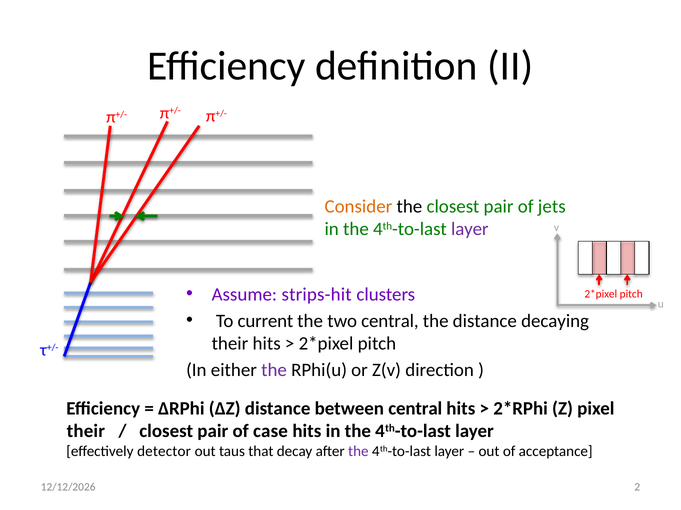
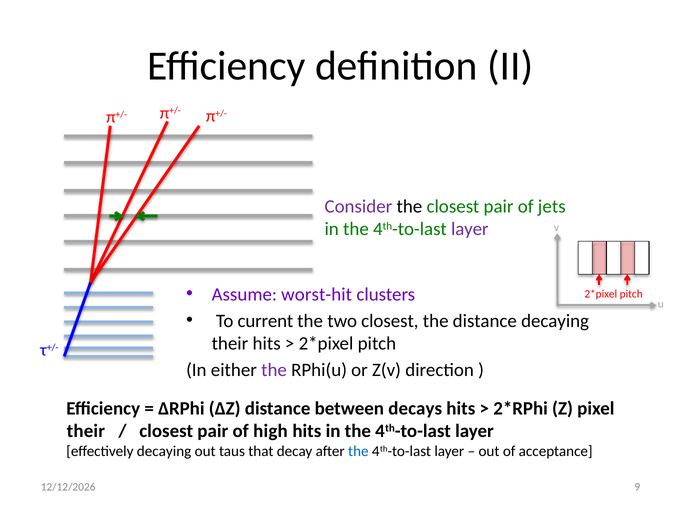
Consider colour: orange -> purple
strips-hit: strips-hit -> worst-hit
two central: central -> closest
between central: central -> decays
case: case -> high
effectively detector: detector -> decaying
the at (358, 452) colour: purple -> blue
2: 2 -> 9
